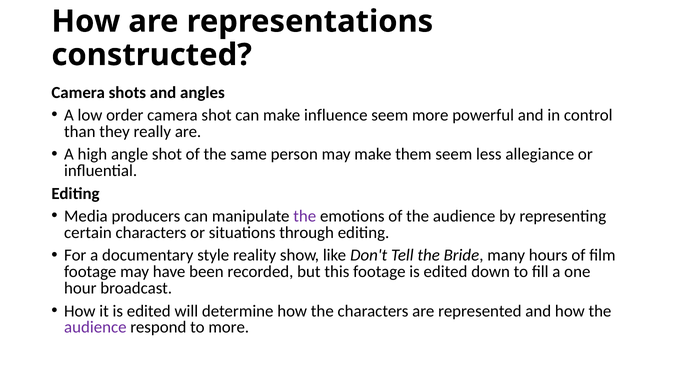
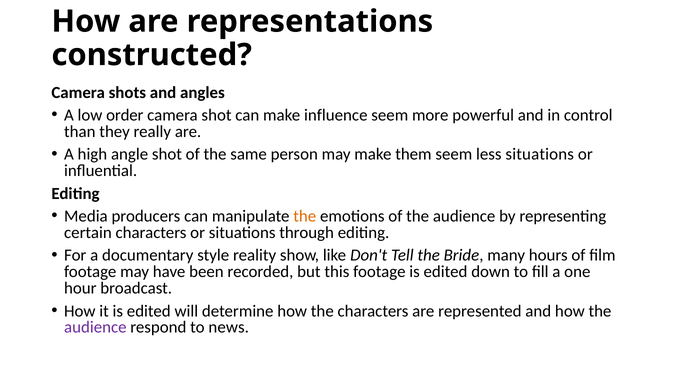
less allegiance: allegiance -> situations
the at (305, 216) colour: purple -> orange
to more: more -> news
